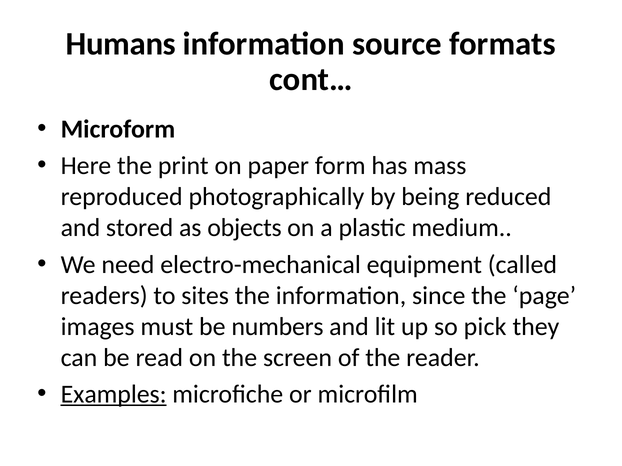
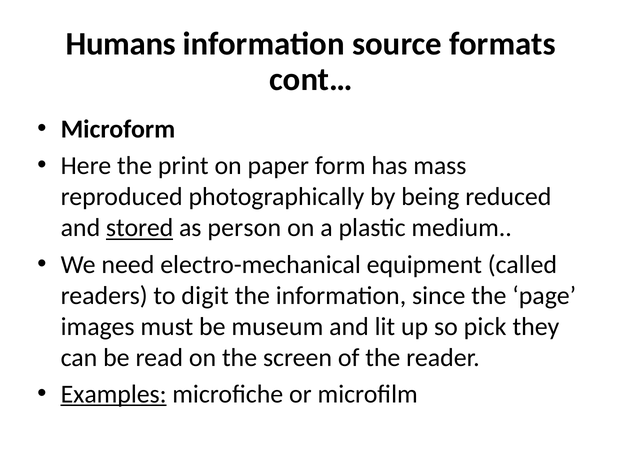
stored underline: none -> present
objects: objects -> person
sites: sites -> digit
numbers: numbers -> museum
